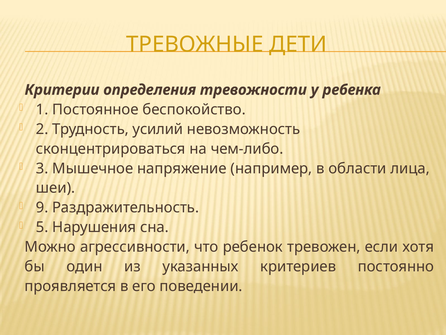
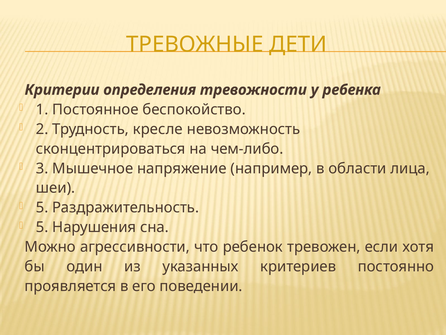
усилий: усилий -> кресле
9 at (42, 207): 9 -> 5
